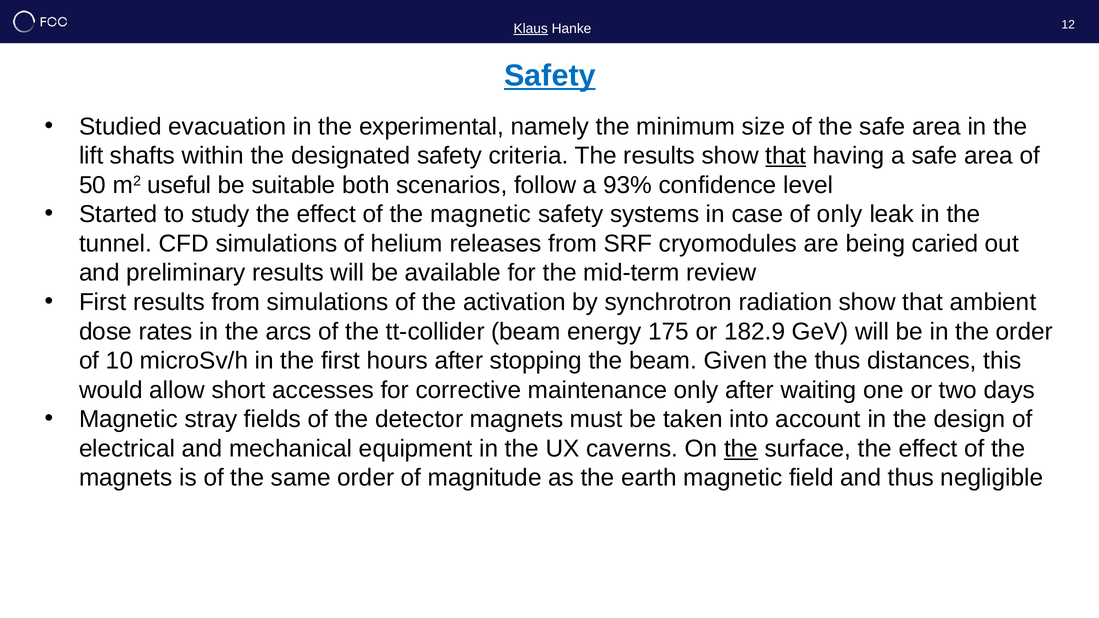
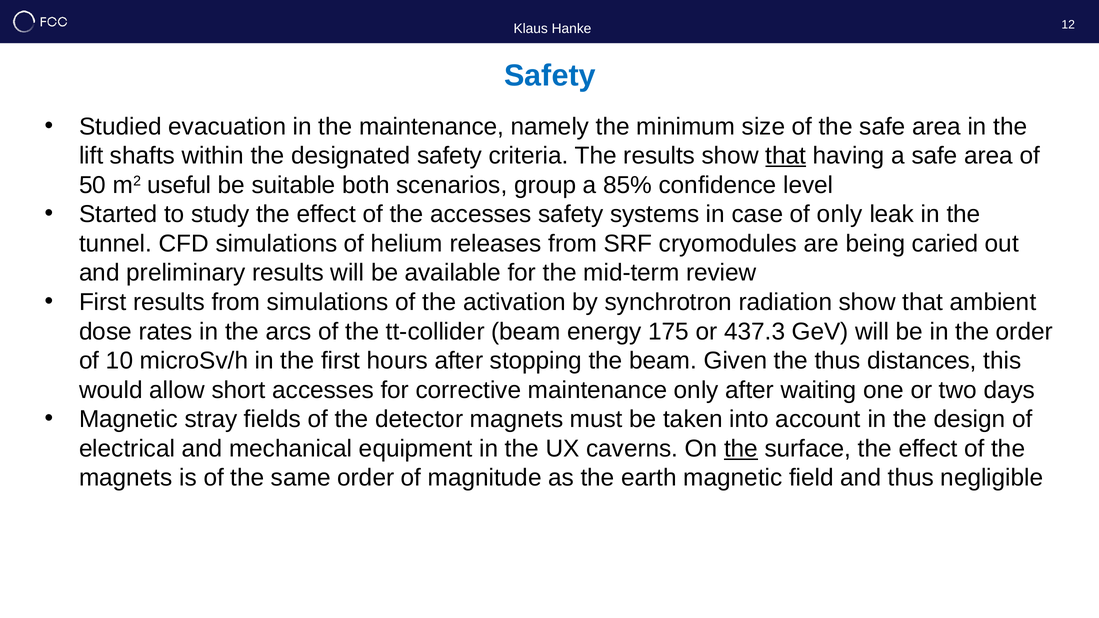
Klaus underline: present -> none
Safety at (550, 76) underline: present -> none
the experimental: experimental -> maintenance
follow: follow -> group
93%: 93% -> 85%
the magnetic: magnetic -> accesses
182.9: 182.9 -> 437.3
